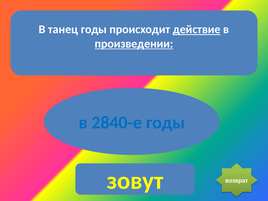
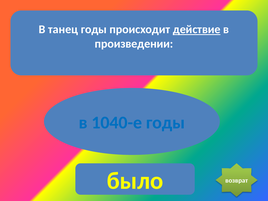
произведении underline: present -> none
2840-е: 2840-е -> 1040-е
зовут: зовут -> было
